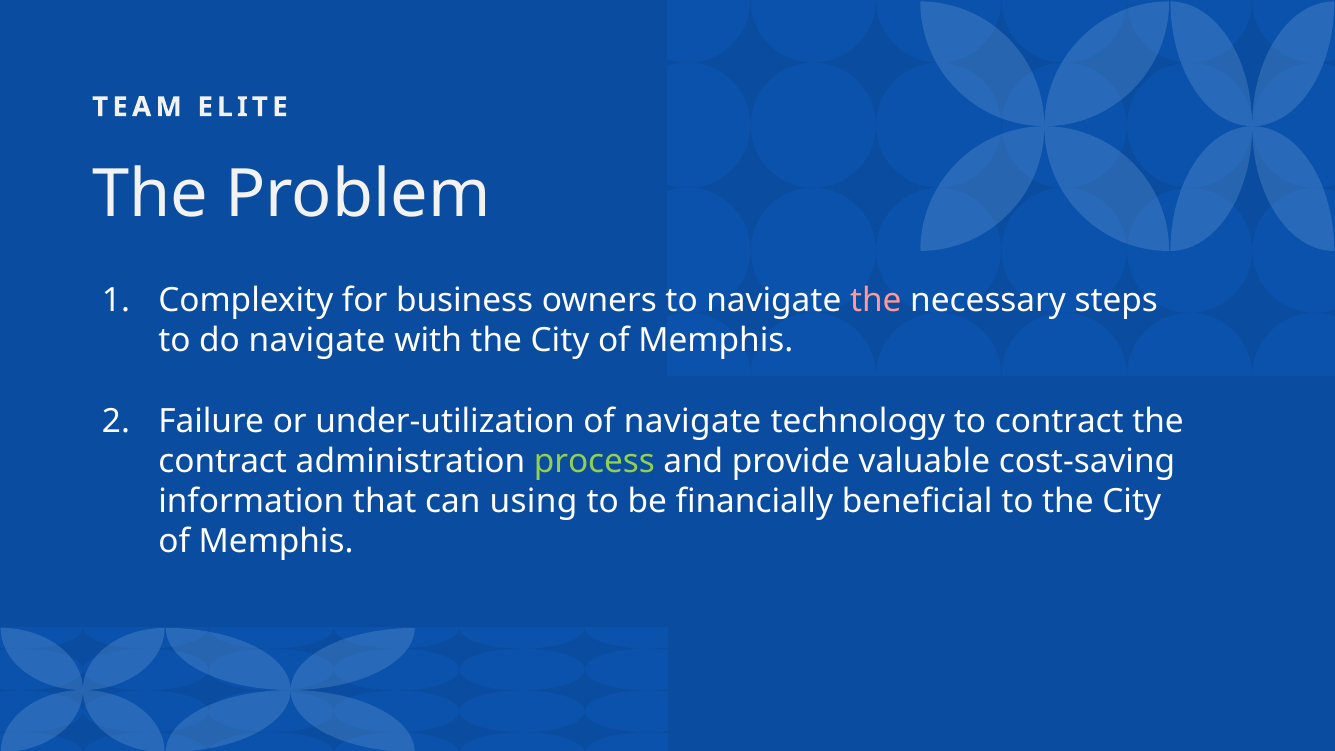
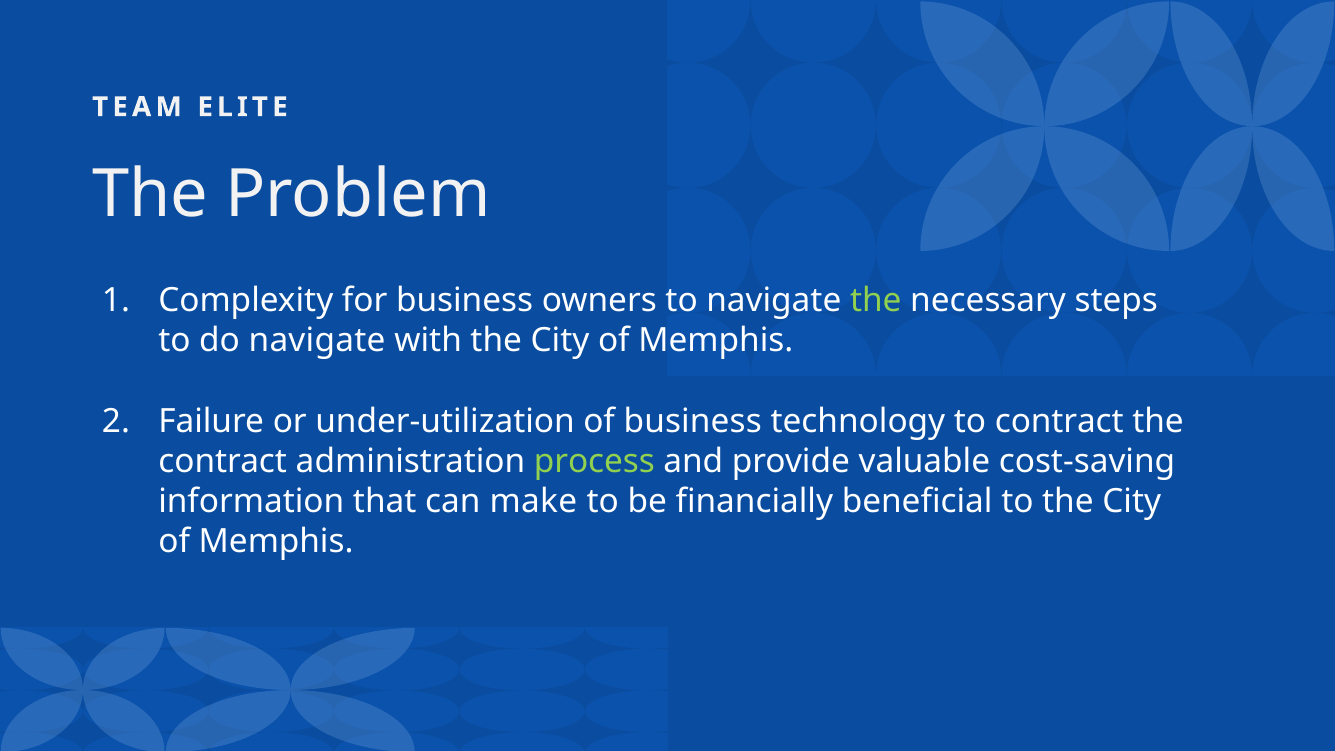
the at (876, 301) colour: pink -> light green
of navigate: navigate -> business
using: using -> make
